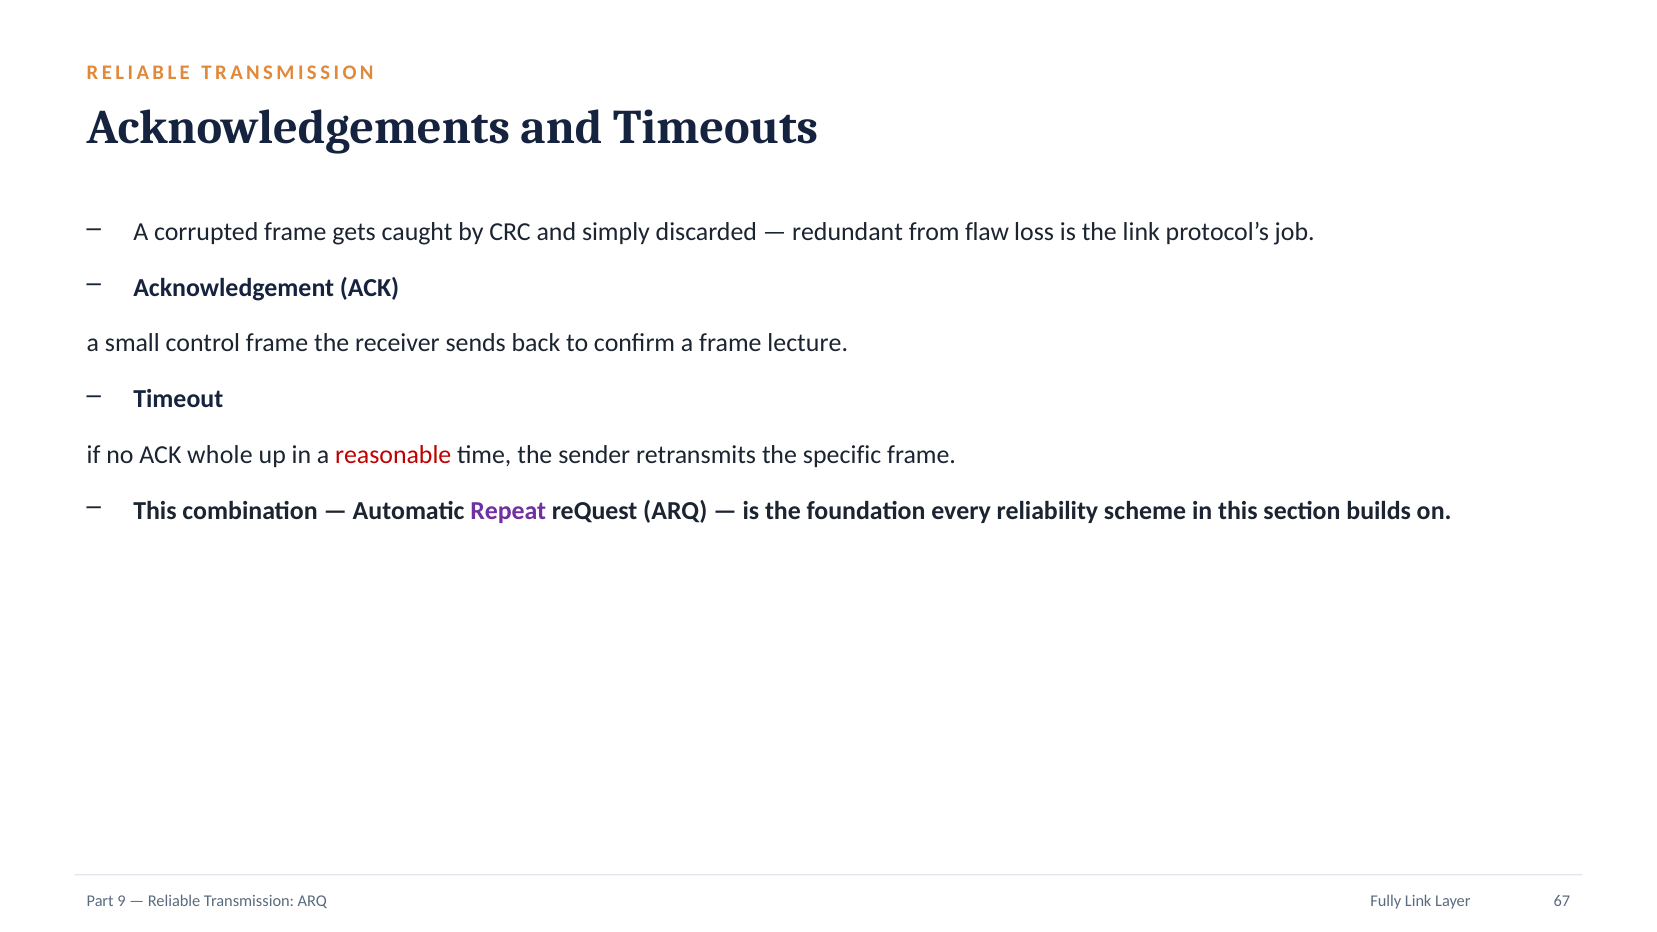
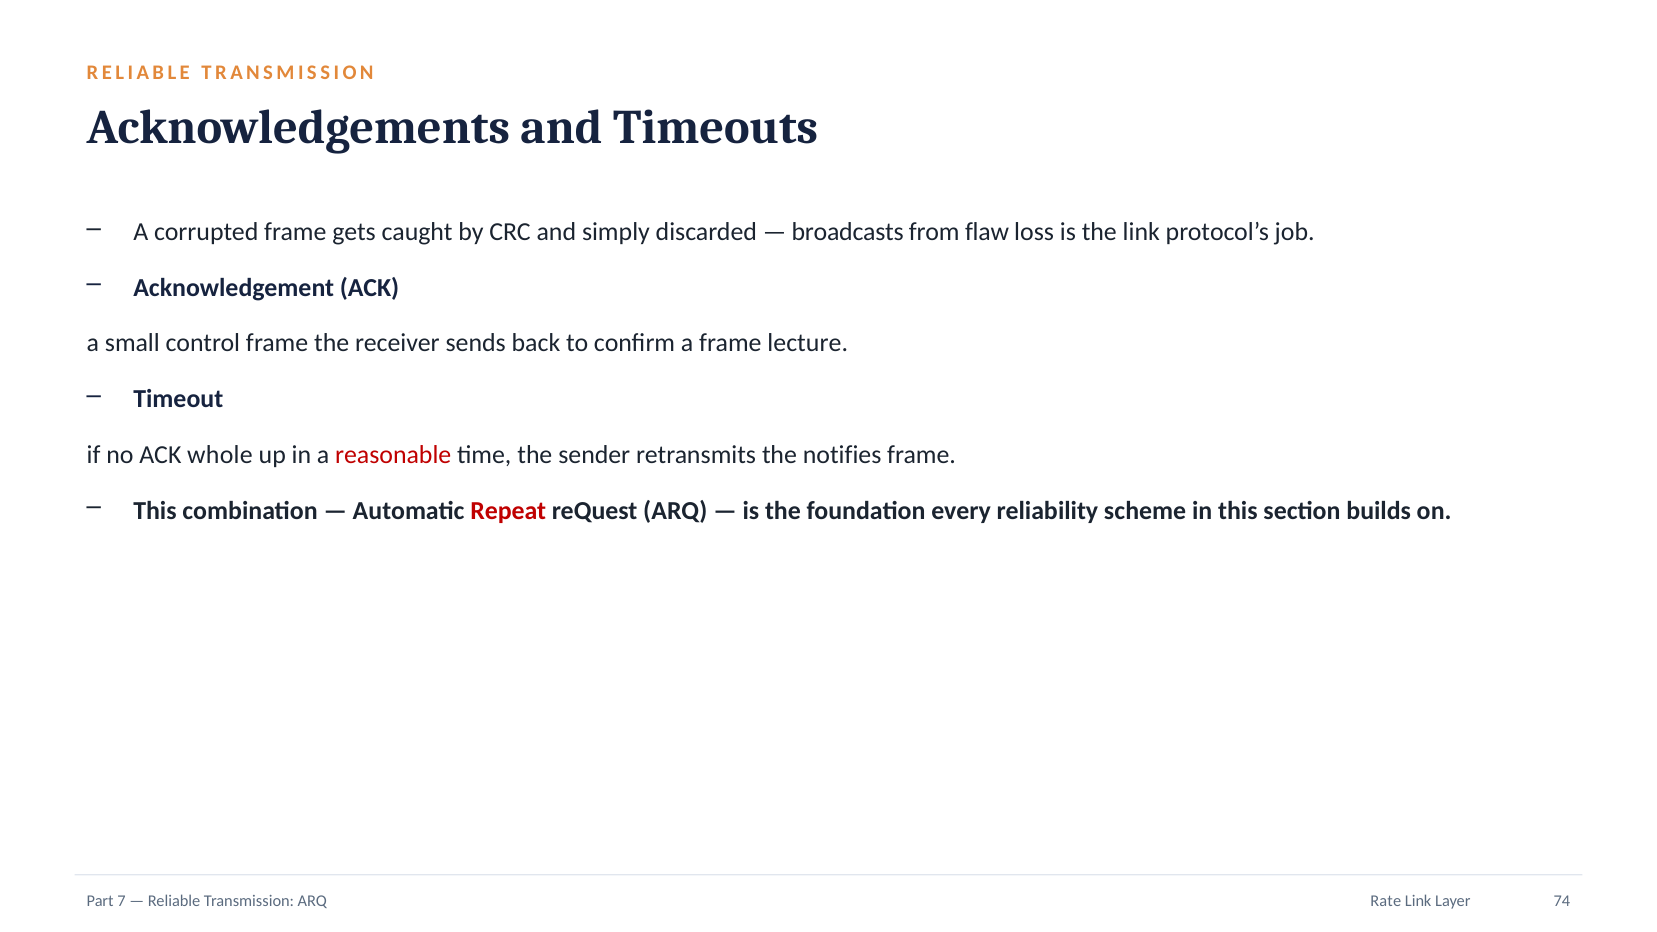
redundant: redundant -> broadcasts
specific: specific -> notifies
Repeat colour: purple -> red
9: 9 -> 7
Fully: Fully -> Rate
67: 67 -> 74
